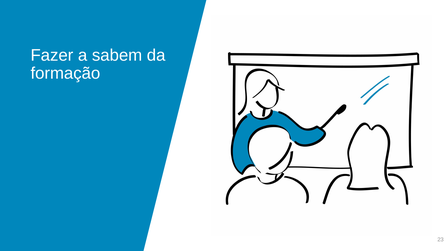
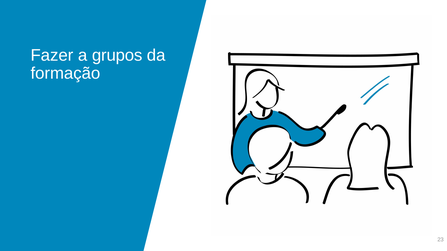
sabem: sabem -> grupos
